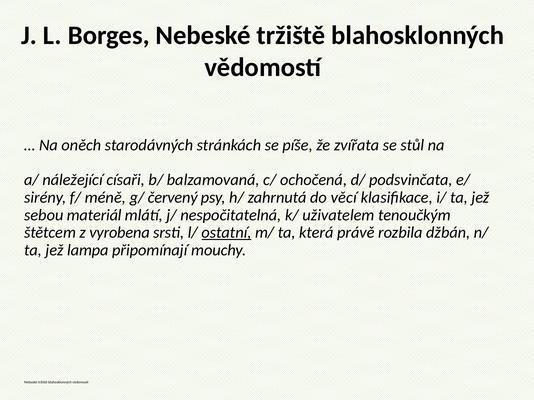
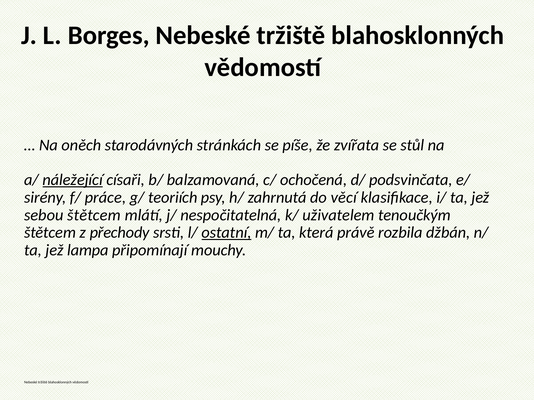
náležející underline: none -> present
méně: méně -> práce
červený: červený -> teoriích
sebou materiál: materiál -> štětcem
vyrobena: vyrobena -> přechody
